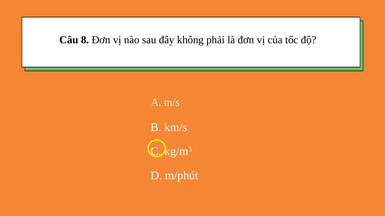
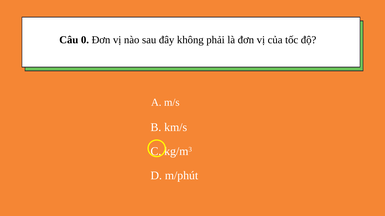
8: 8 -> 0
